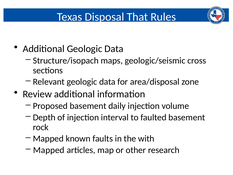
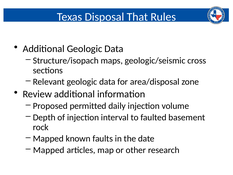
Proposed basement: basement -> permitted
the with: with -> date
